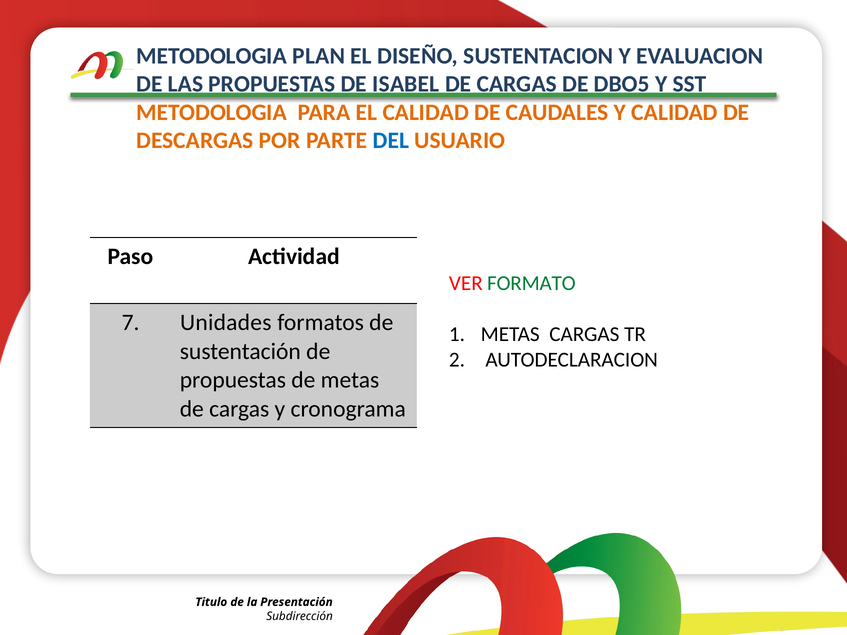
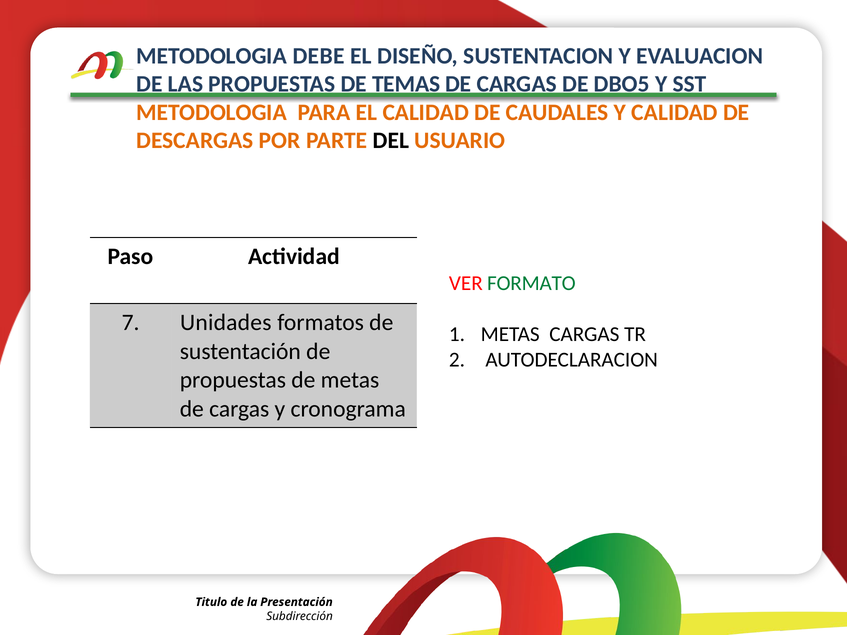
PLAN: PLAN -> DEBE
ISABEL: ISABEL -> TEMAS
DEL colour: blue -> black
